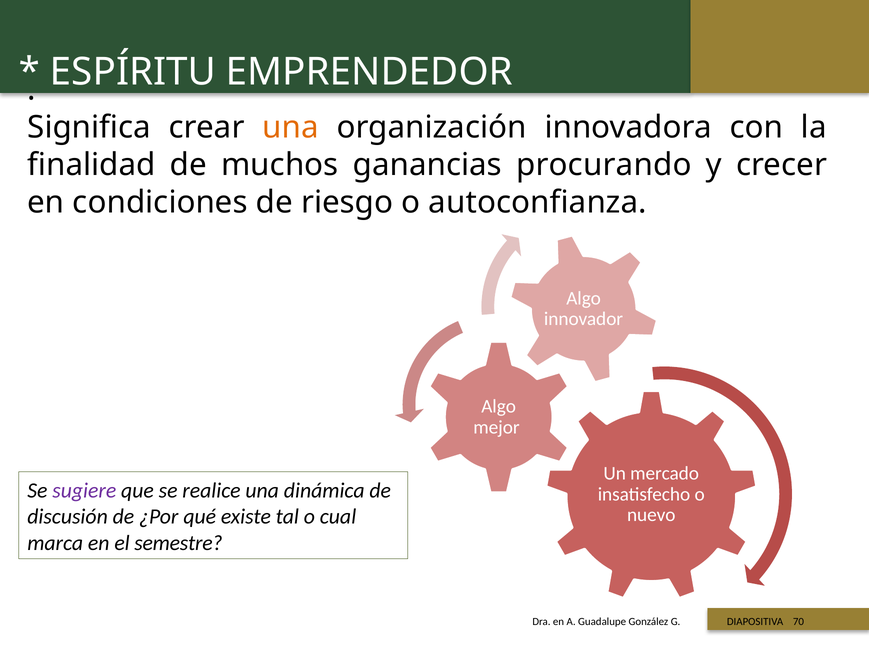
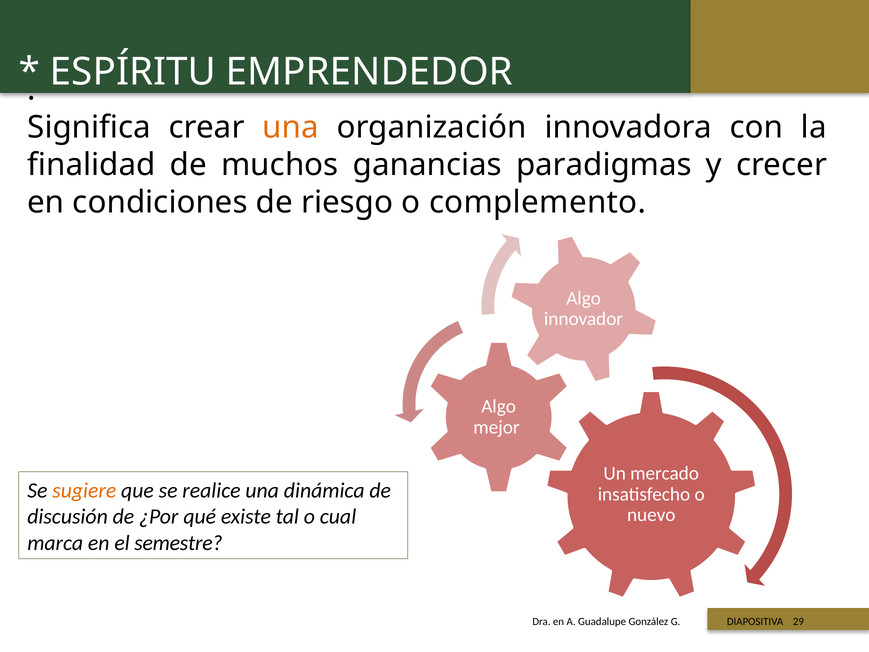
procurando: procurando -> paradigmas
autoconfianza: autoconfianza -> complemento
sugiere colour: purple -> orange
70: 70 -> 29
